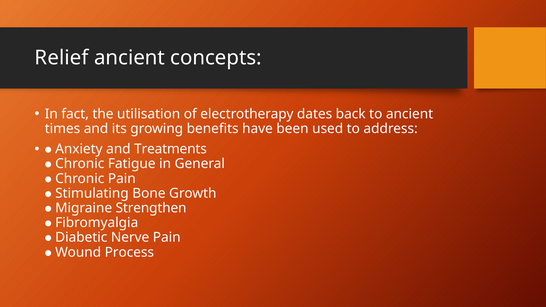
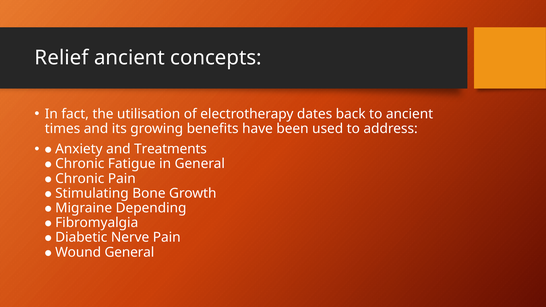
Strengthen: Strengthen -> Depending
Wound Process: Process -> General
